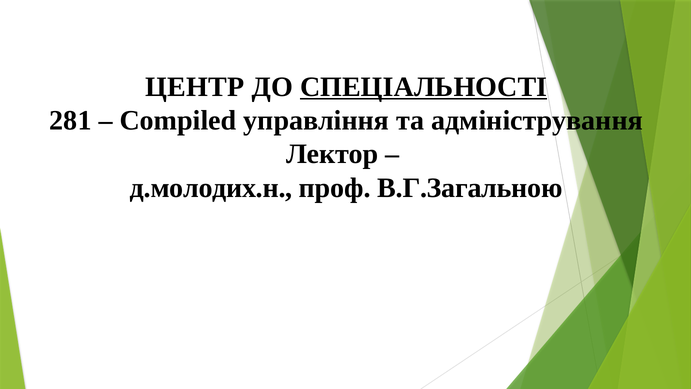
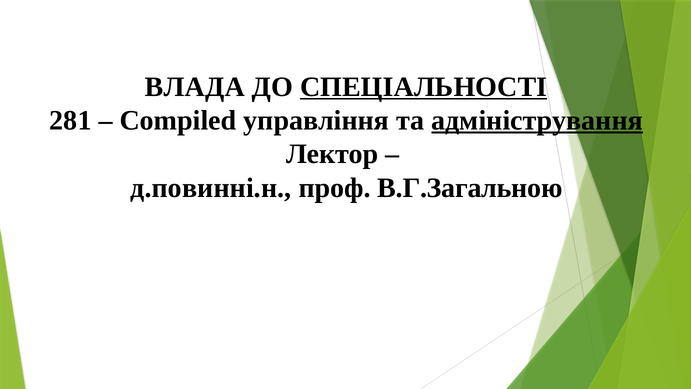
ЦЕНТР: ЦЕНТР -> ВЛАДА
адміністрування underline: none -> present
д.молодих.н: д.молодих.н -> д.повинні.н
